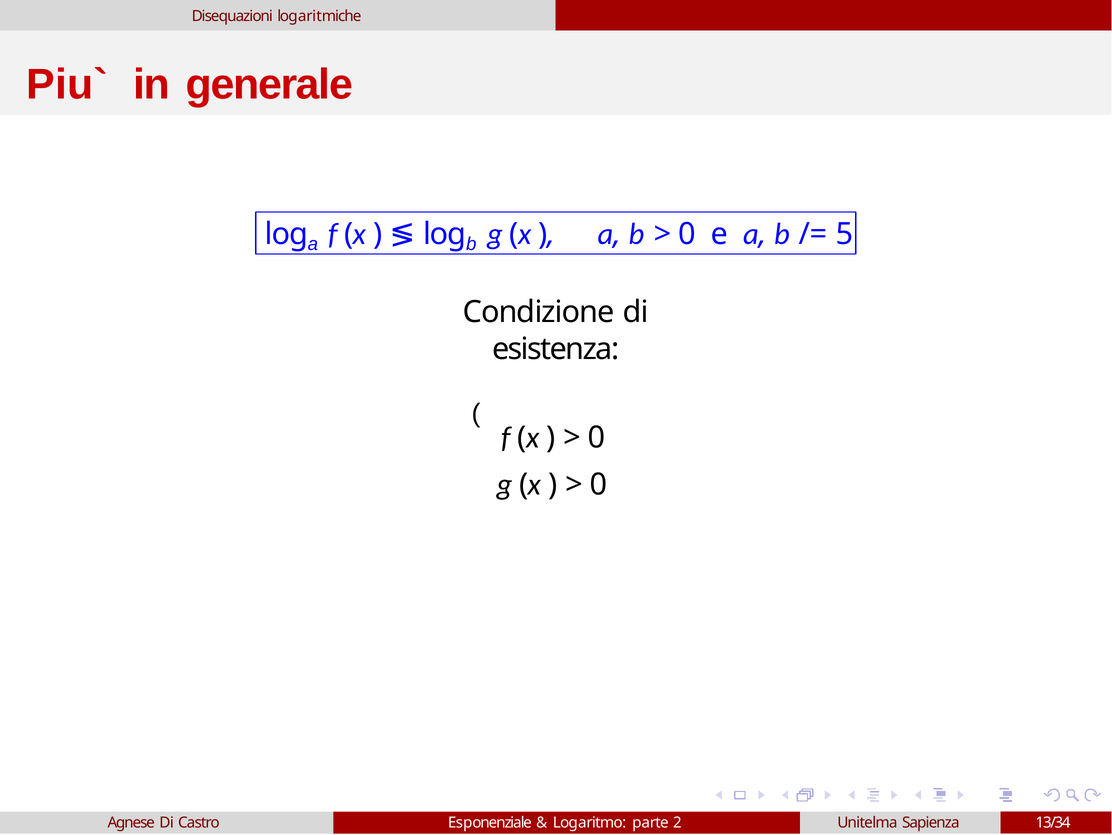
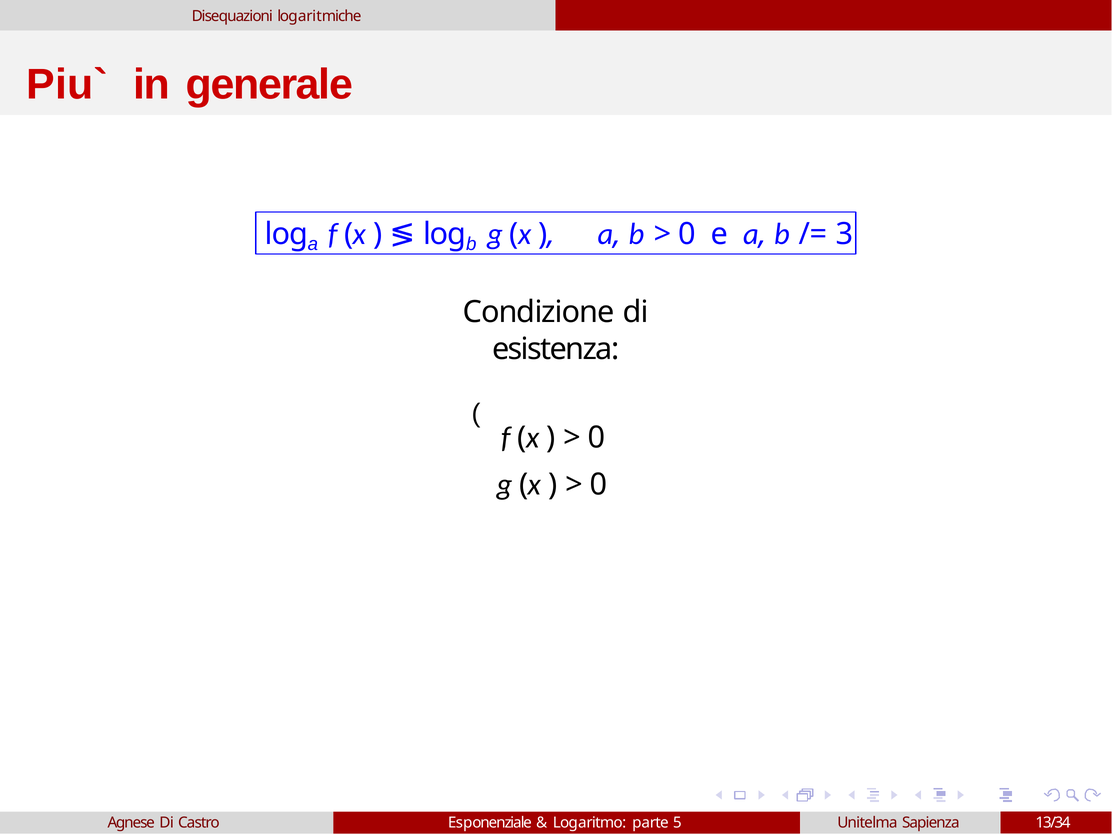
5: 5 -> 3
2: 2 -> 5
